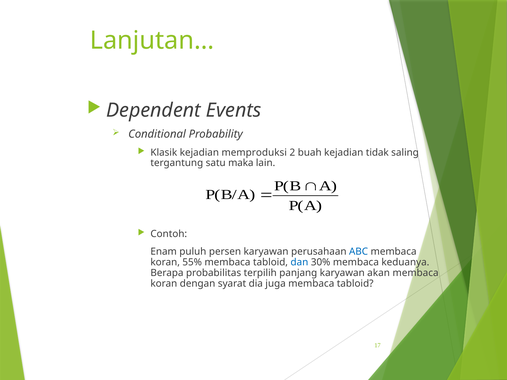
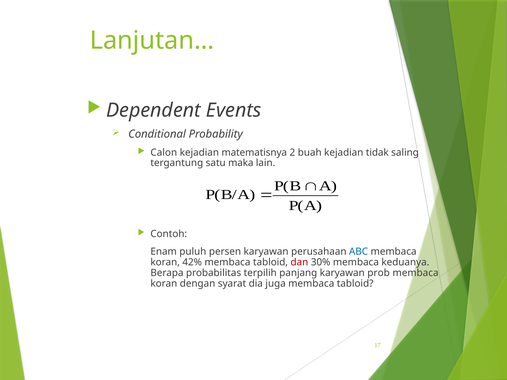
Klasik: Klasik -> Calon
memproduksi: memproduksi -> matematisnya
55%: 55% -> 42%
dan colour: blue -> red
akan: akan -> prob
